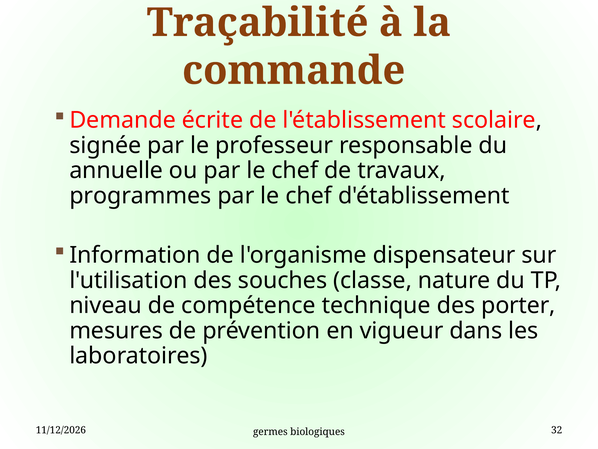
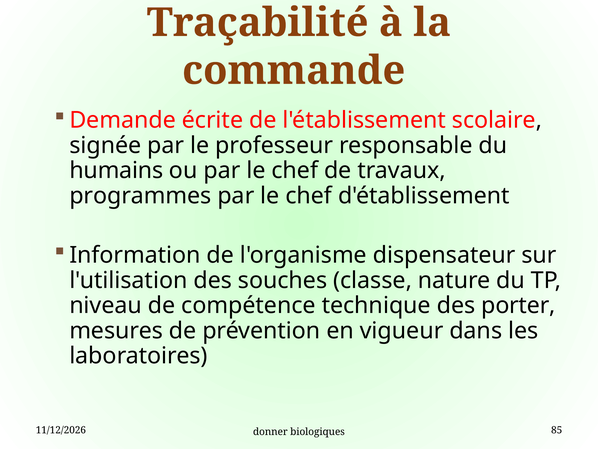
annuelle: annuelle -> humains
germes: germes -> donner
32: 32 -> 85
